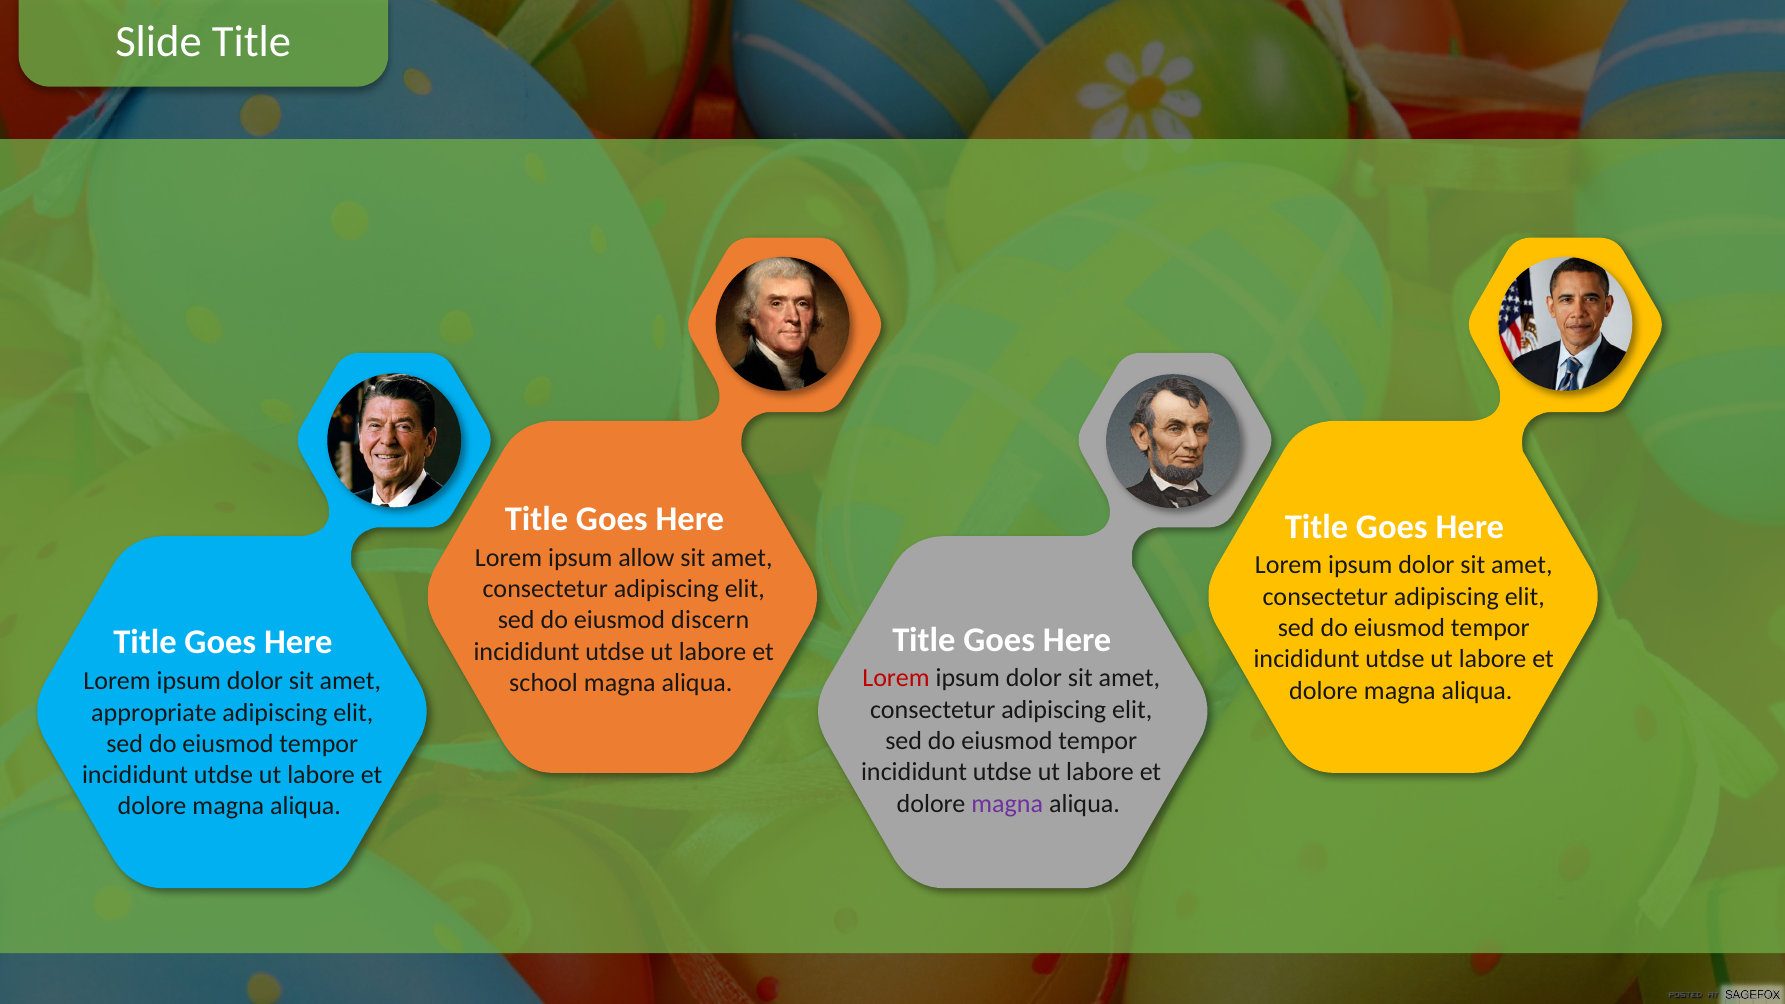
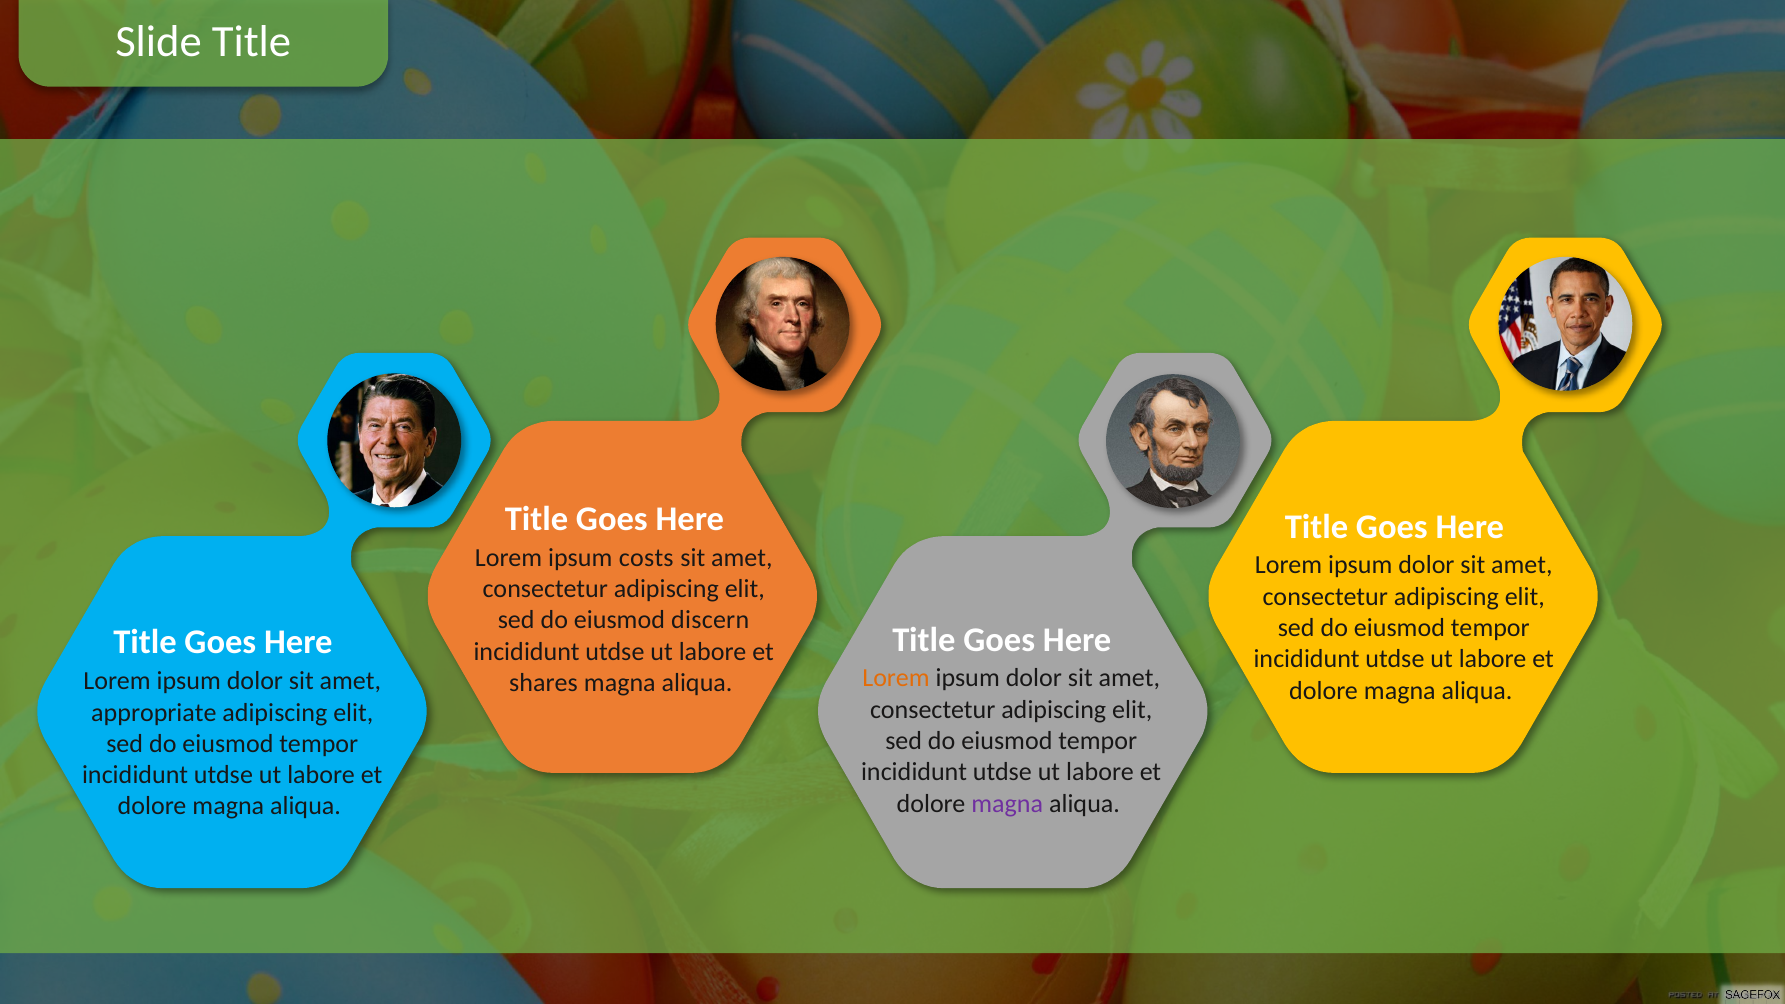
allow: allow -> costs
Lorem at (896, 678) colour: red -> orange
school: school -> shares
